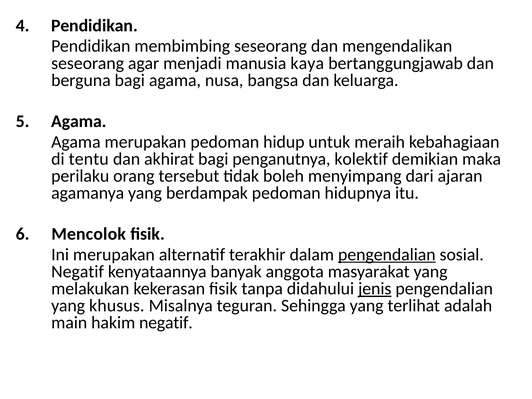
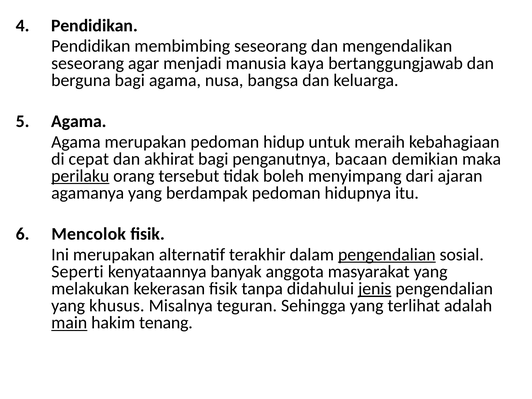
tentu: tentu -> cepat
kolektif: kolektif -> bacaan
perilaku underline: none -> present
Negatif at (78, 272): Negatif -> Seperti
main underline: none -> present
hakim negatif: negatif -> tenang
